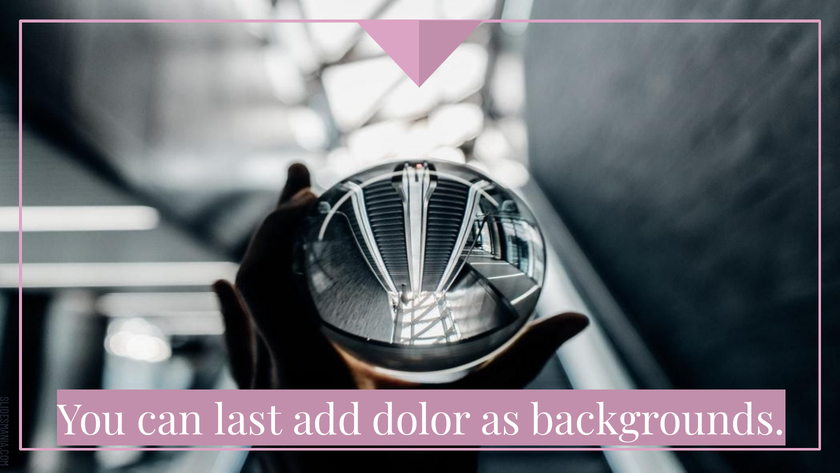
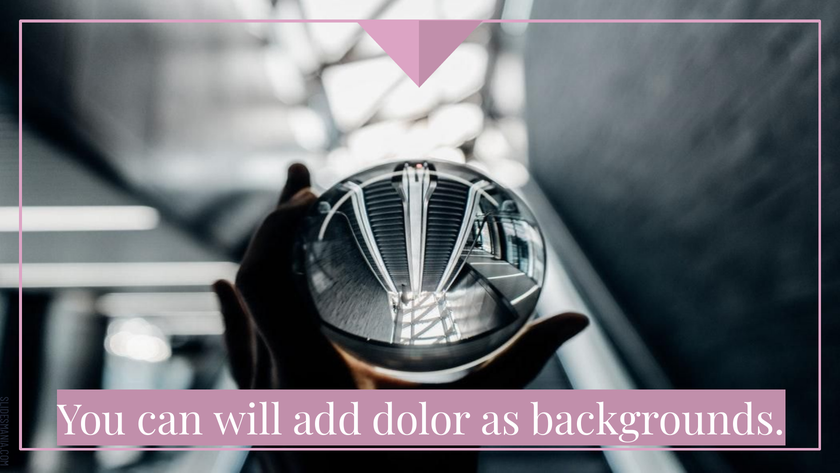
last: last -> will
